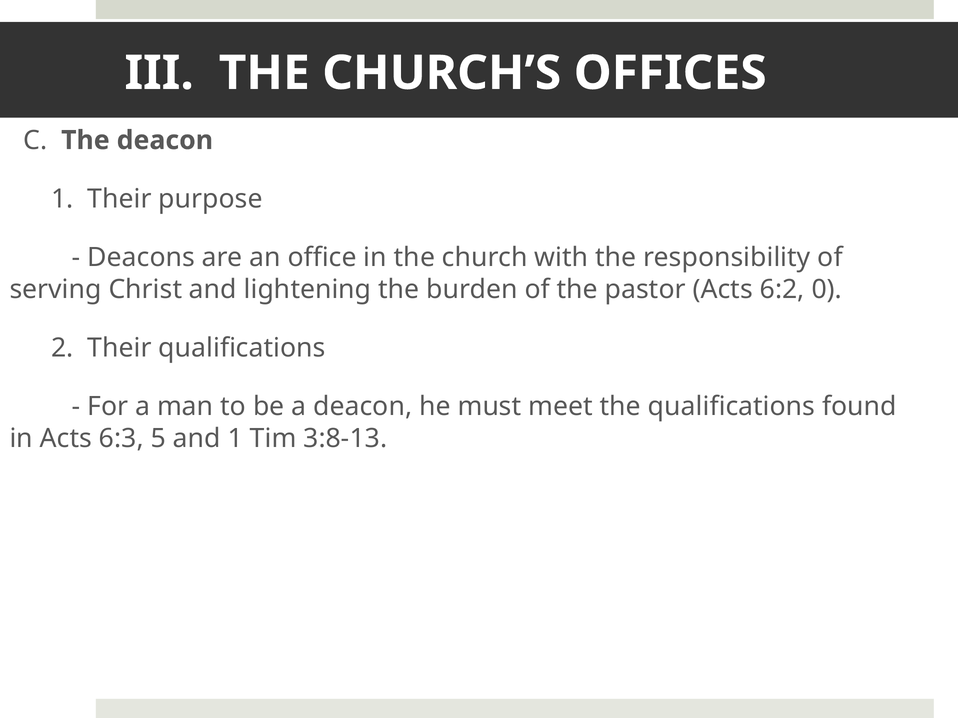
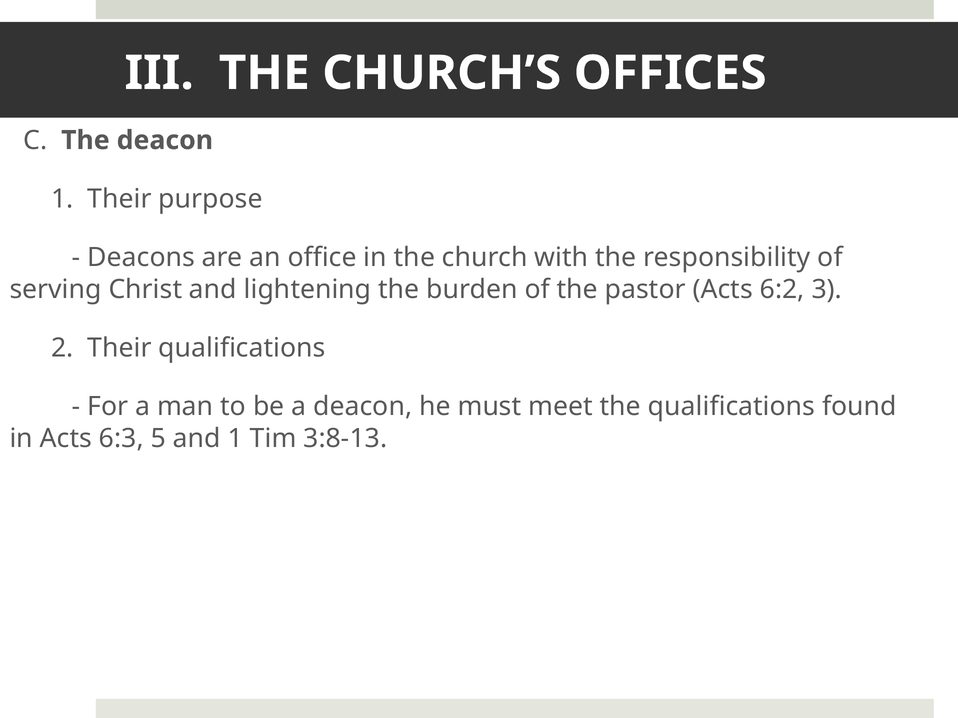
0: 0 -> 3
